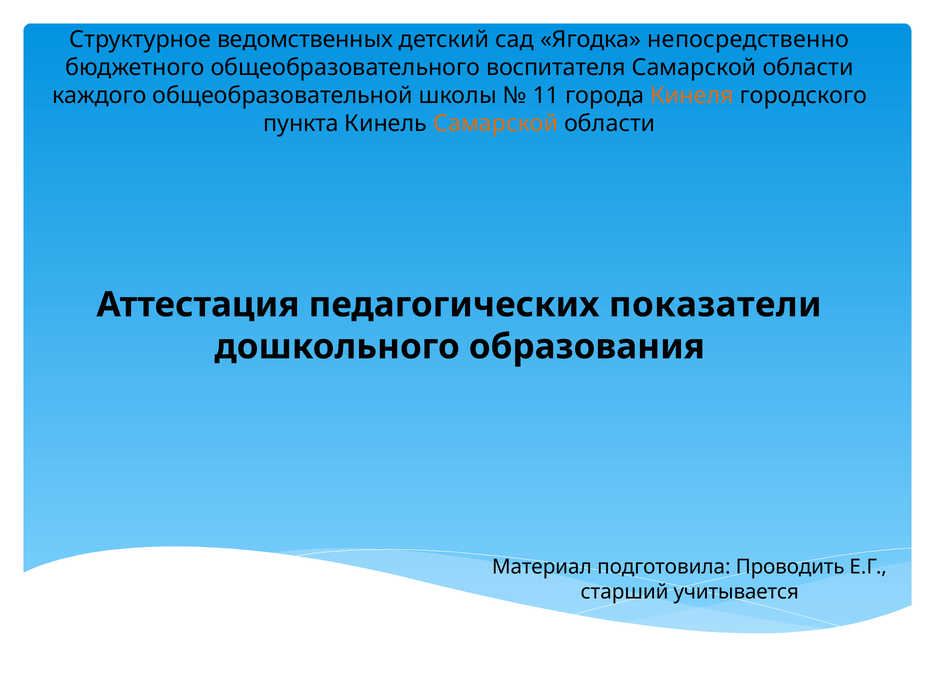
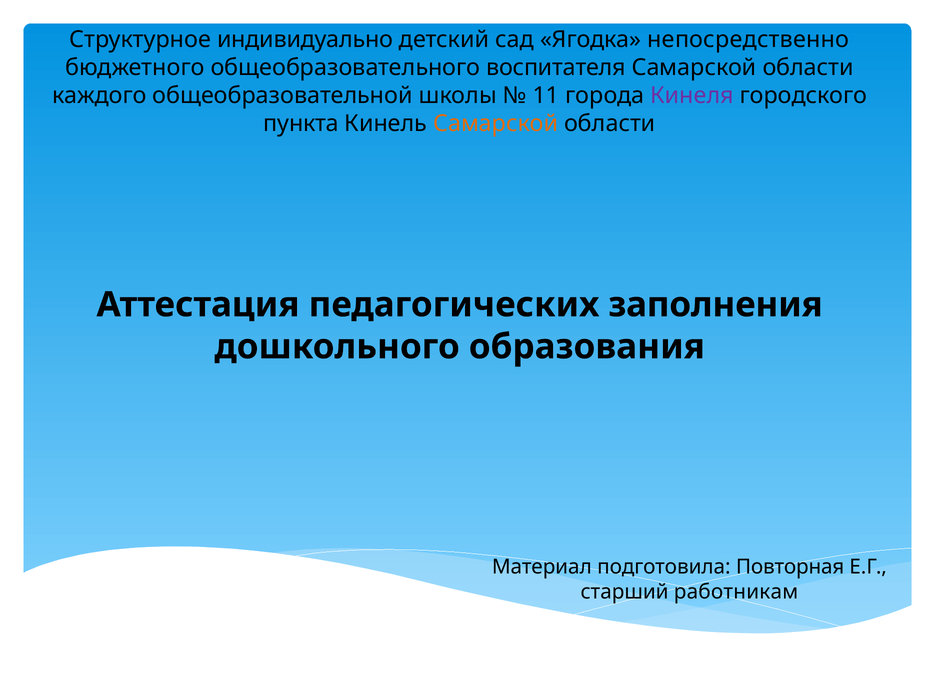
ведомственных: ведомственных -> индивидуально
Кинеля colour: orange -> purple
показатели: показатели -> заполнения
Проводить: Проводить -> Повторная
учитывается: учитывается -> работникам
